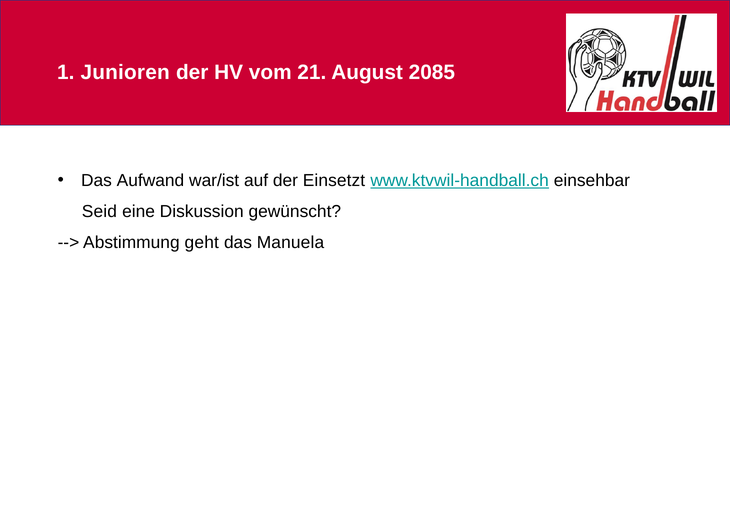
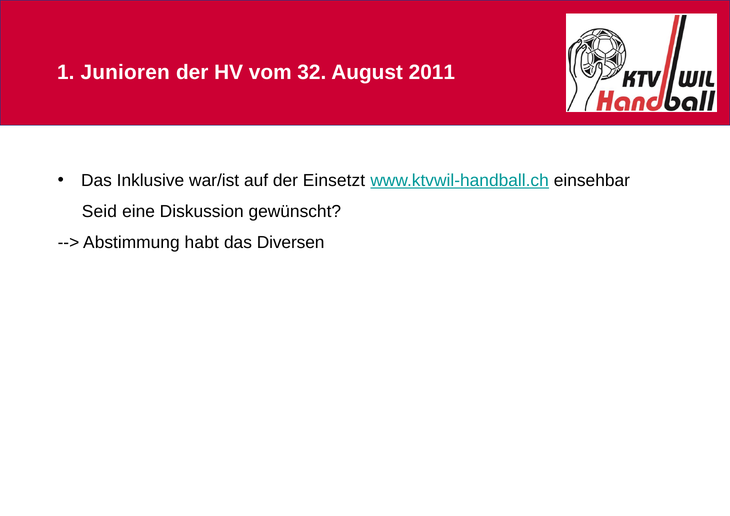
21: 21 -> 32
2085: 2085 -> 2011
Aufwand: Aufwand -> Inklusive
geht: geht -> habt
Manuela: Manuela -> Diversen
